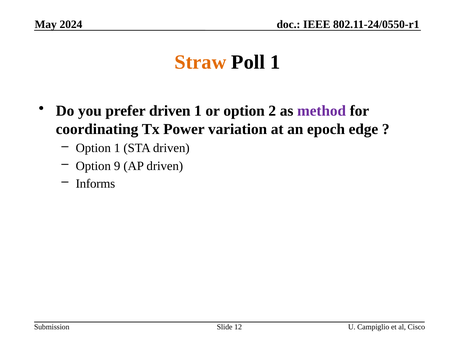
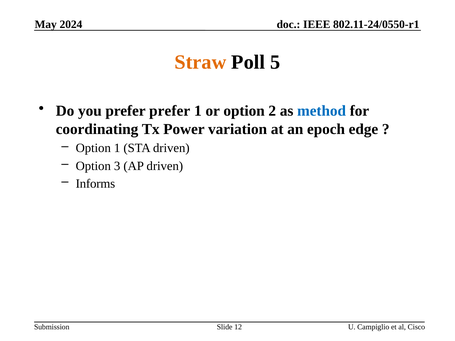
Poll 1: 1 -> 5
prefer driven: driven -> prefer
method colour: purple -> blue
9: 9 -> 3
